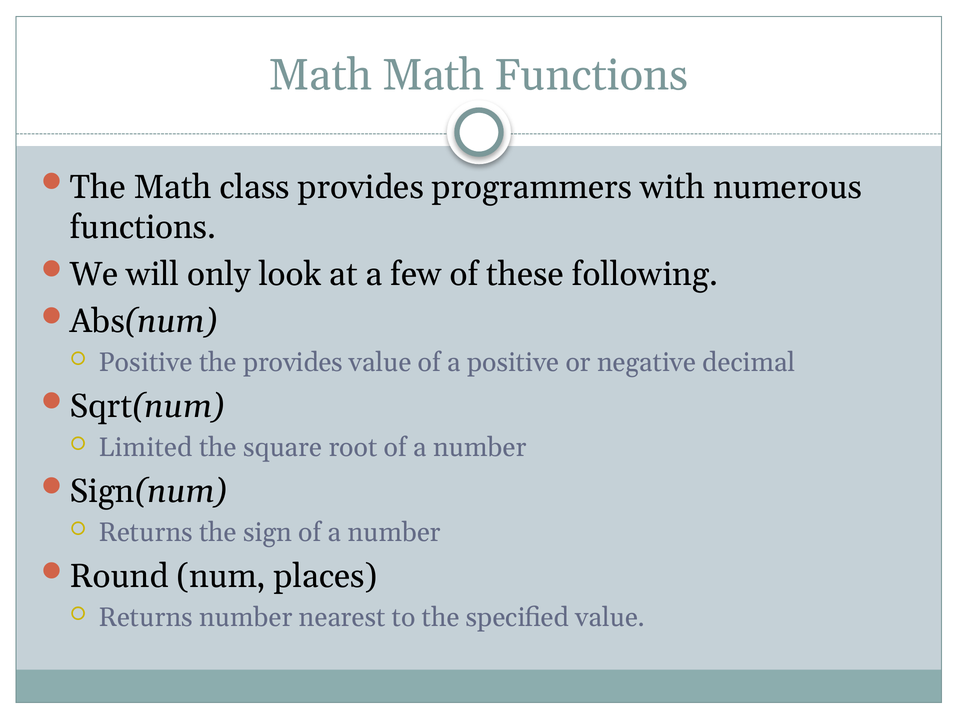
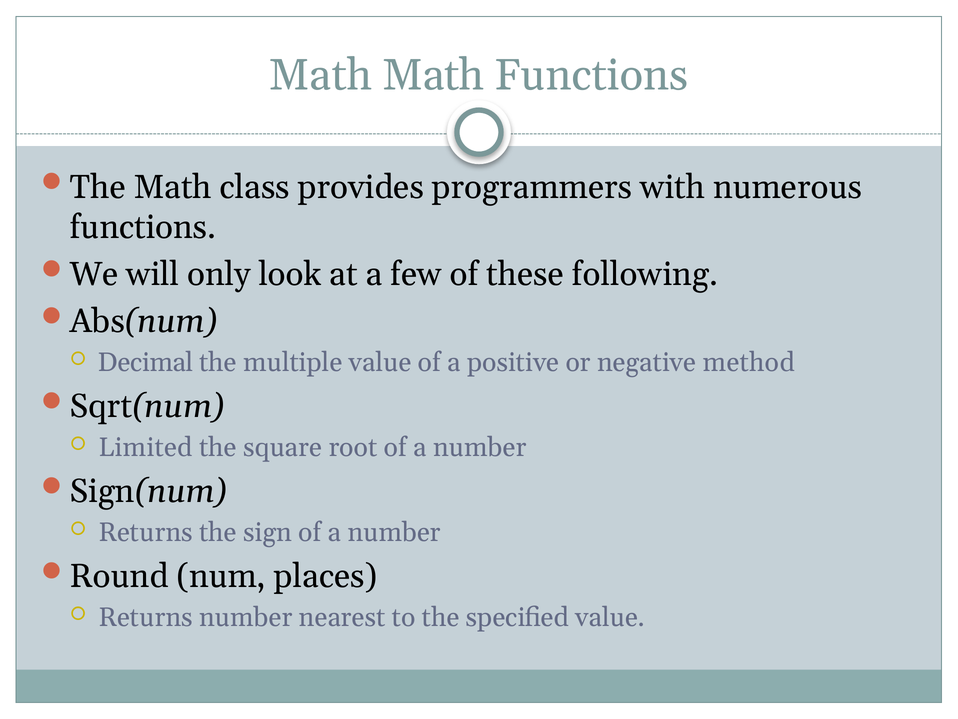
Positive at (146, 362): Positive -> Decimal
the provides: provides -> multiple
decimal: decimal -> method
